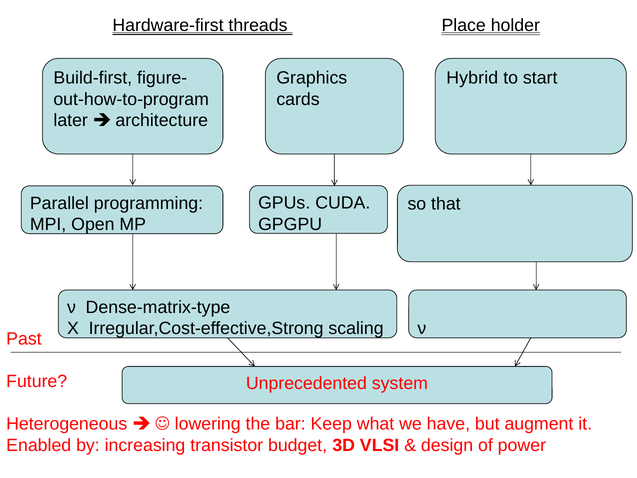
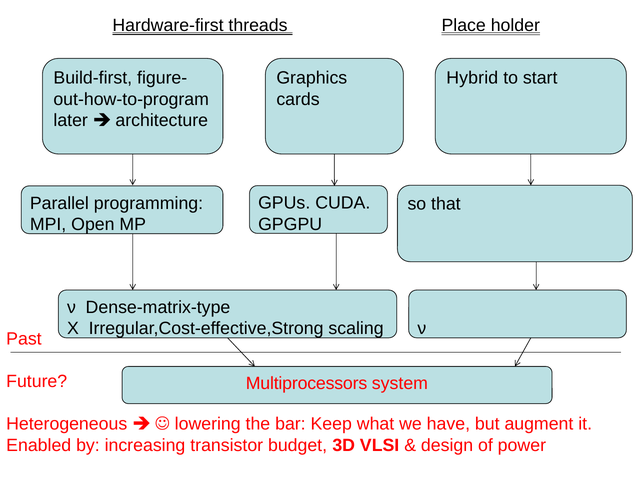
Unprecedented: Unprecedented -> Multiprocessors
